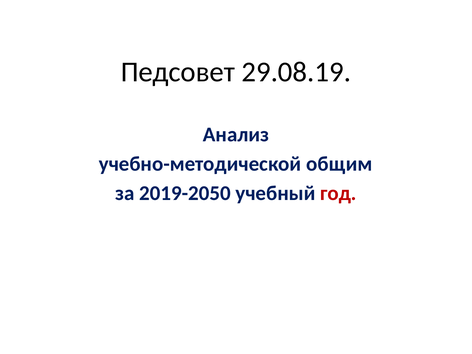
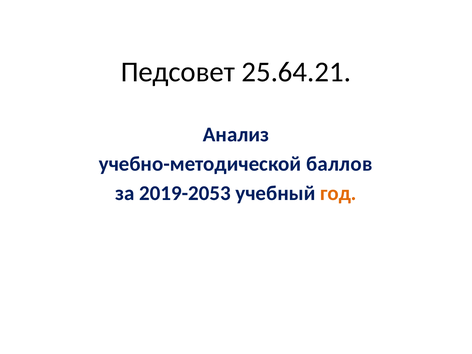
29.08.19: 29.08.19 -> 25.64.21
общим: общим -> баллов
2019-2050: 2019-2050 -> 2019-2053
год colour: red -> orange
